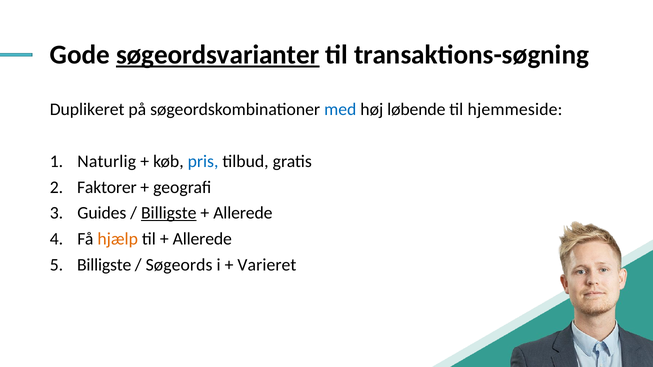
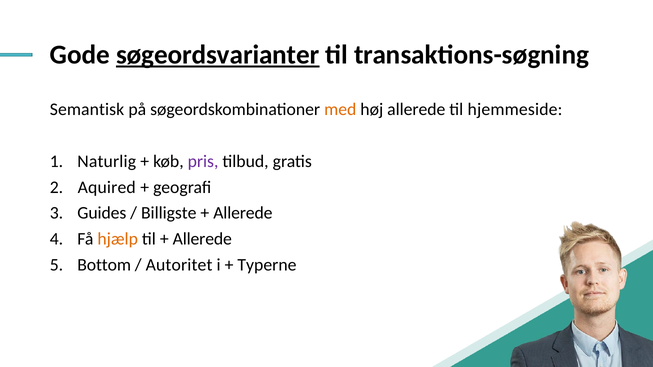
Duplikeret: Duplikeret -> Semantisk
med colour: blue -> orange
høj løbende: løbende -> allerede
pris colour: blue -> purple
Faktorer: Faktorer -> Aquired
Billigste at (169, 213) underline: present -> none
Billigste at (104, 265): Billigste -> Bottom
Søgeords: Søgeords -> Autoritet
Varieret: Varieret -> Typerne
